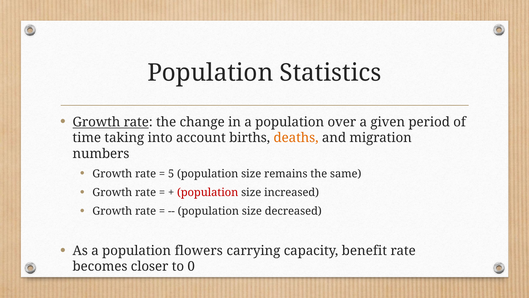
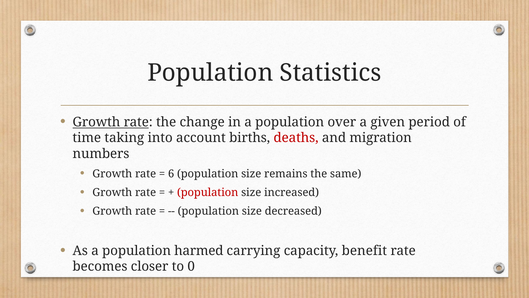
deaths colour: orange -> red
5: 5 -> 6
flowers: flowers -> harmed
